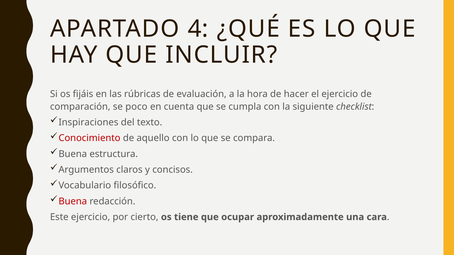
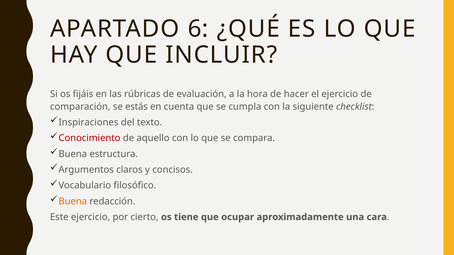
4: 4 -> 6
poco: poco -> estás
Buena at (73, 202) colour: red -> orange
